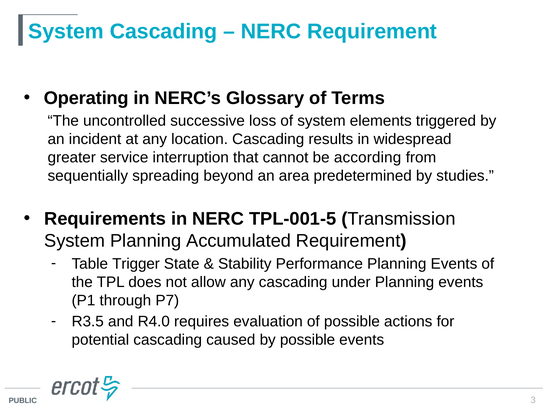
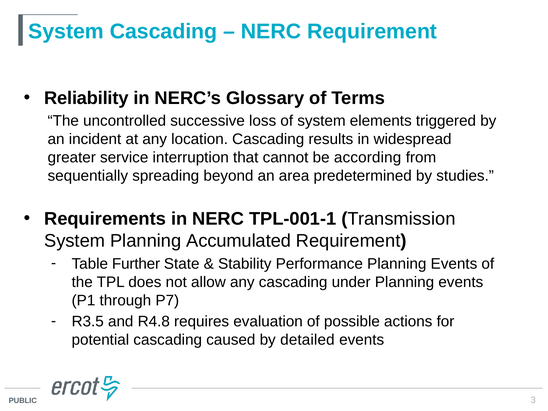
Operating: Operating -> Reliability
TPL-001-5: TPL-001-5 -> TPL-001-1
Trigger: Trigger -> Further
R4.0: R4.0 -> R4.8
by possible: possible -> detailed
